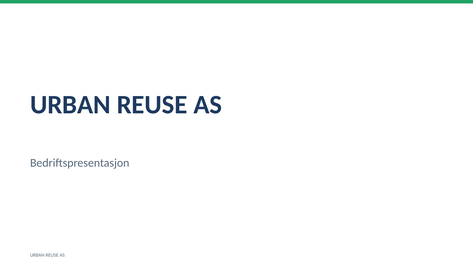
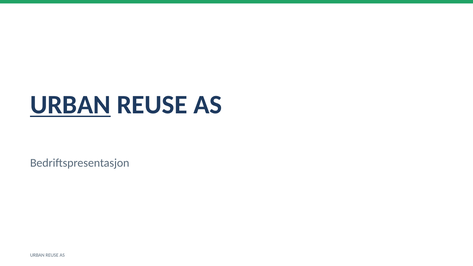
URBAN at (70, 105) underline: none -> present
